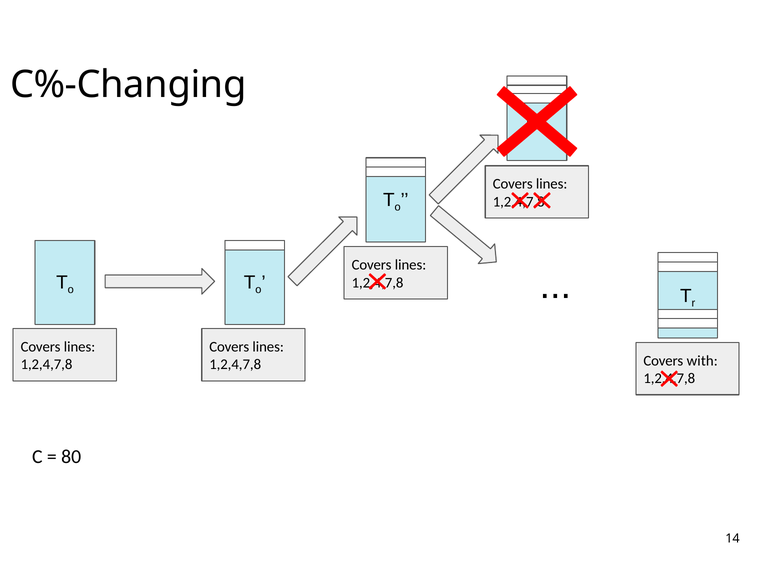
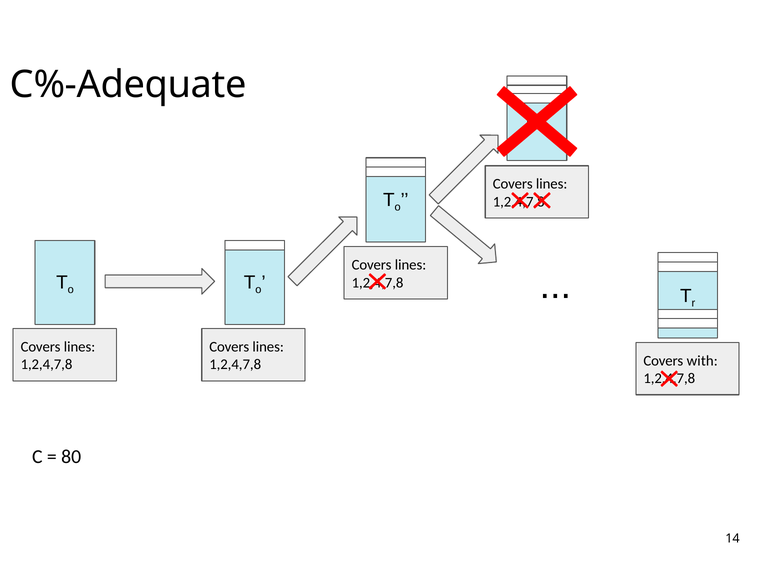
C%-Changing: C%-Changing -> C%-Adequate
